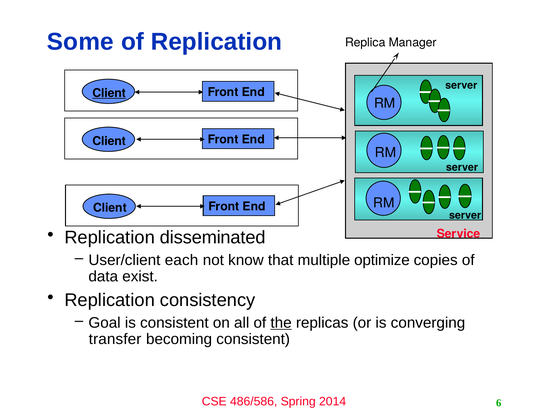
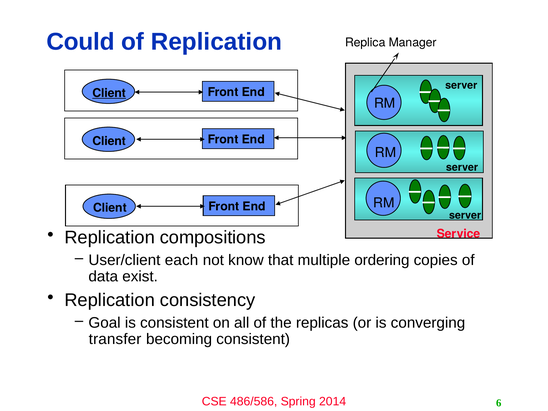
Some: Some -> Could
disseminated: disseminated -> compositions
optimize: optimize -> ordering
the underline: present -> none
